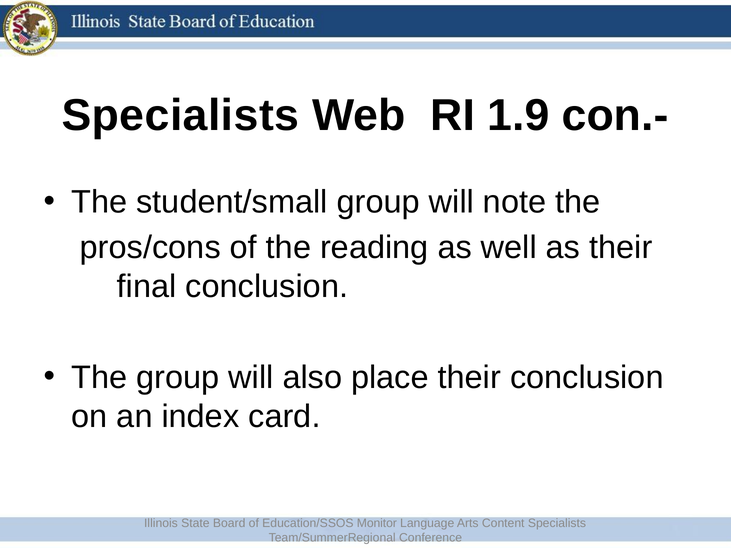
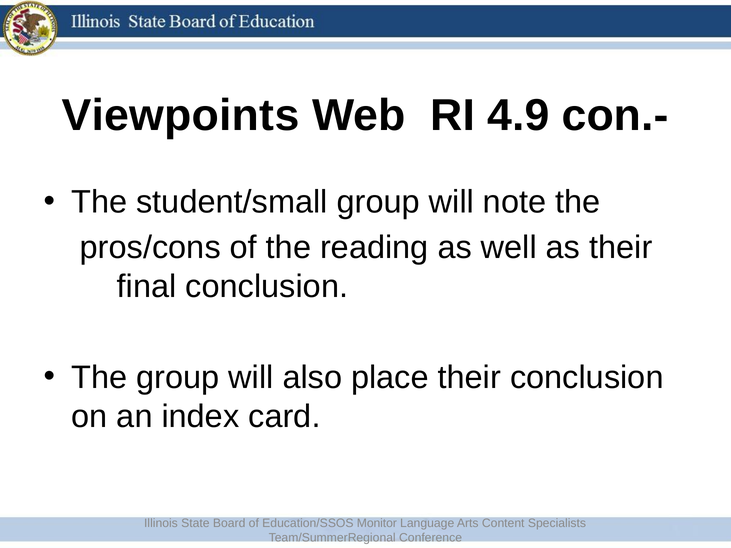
Specialists at (180, 116): Specialists -> Viewpoints
1.9: 1.9 -> 4.9
